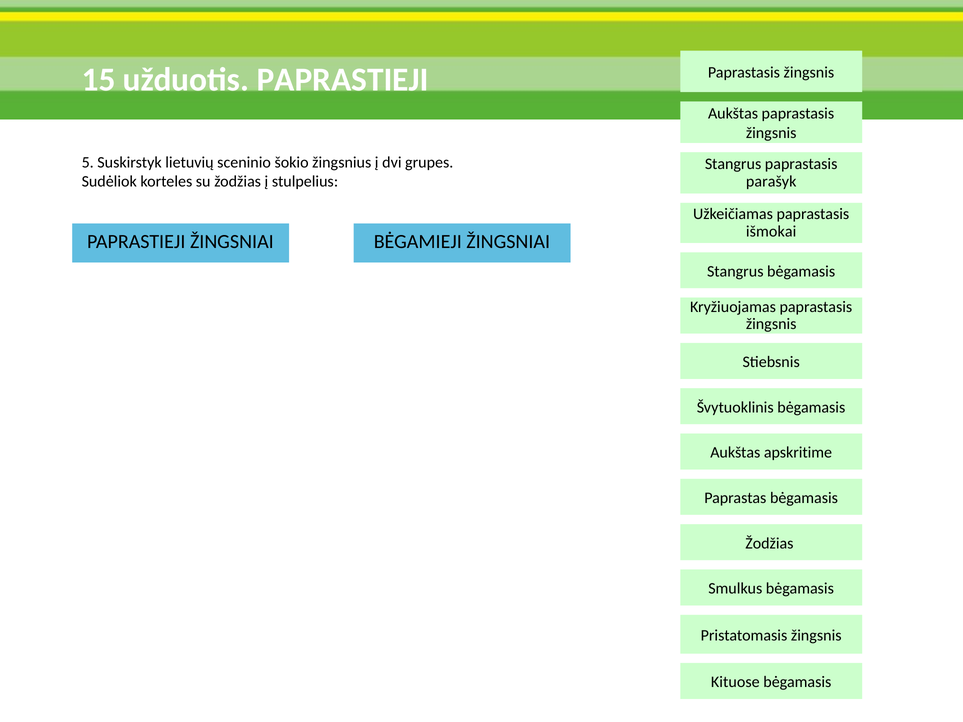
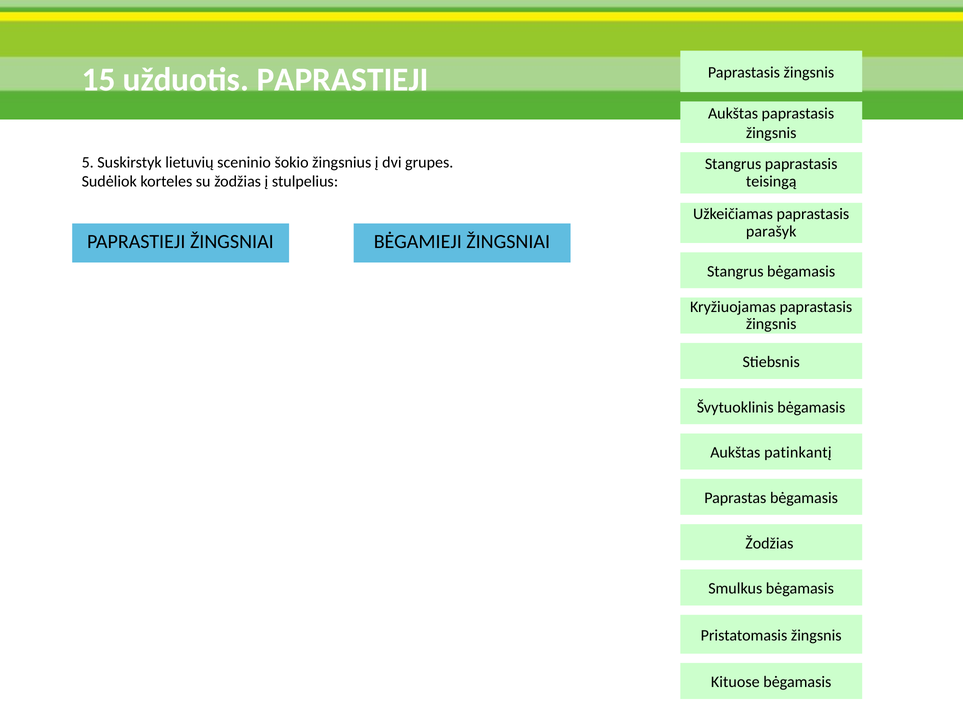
parašyk: parašyk -> teisingą
išmokai: išmokai -> parašyk
apskritime: apskritime -> patinkantį
